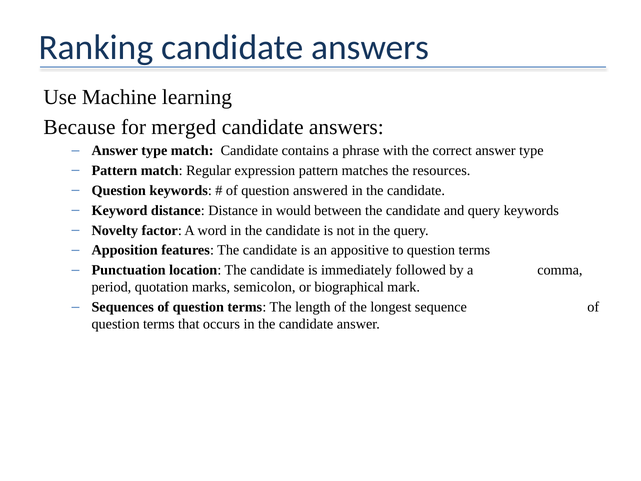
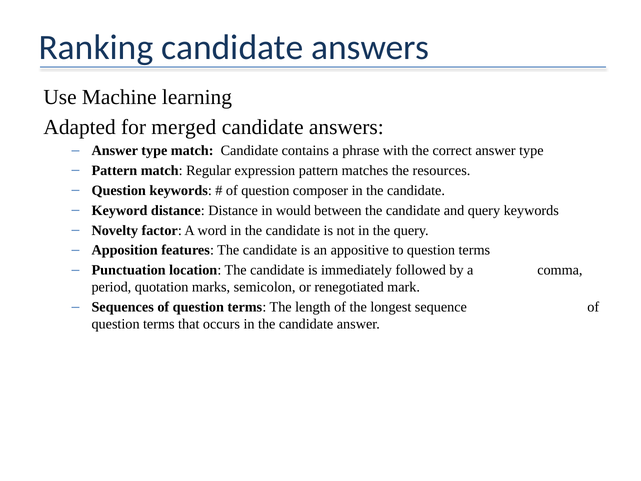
Because: Because -> Adapted
answered: answered -> composer
biographical: biographical -> renegotiated
